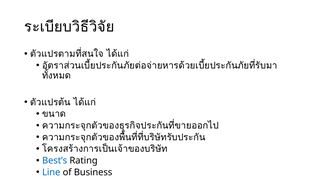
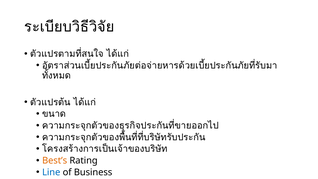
Best’s colour: blue -> orange
